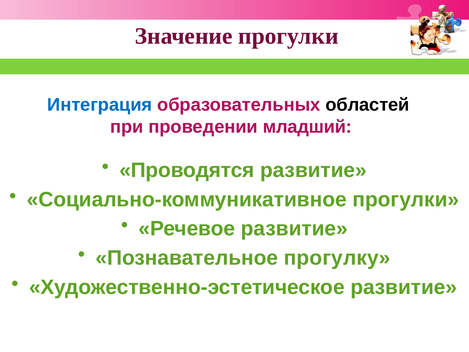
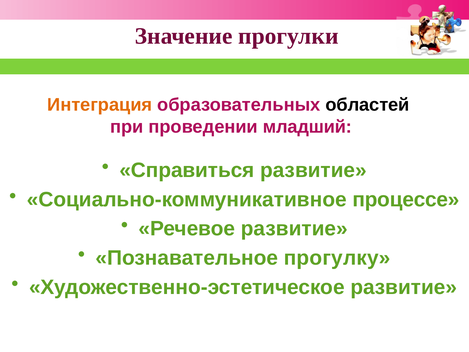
Интеграция colour: blue -> orange
Проводятся: Проводятся -> Справиться
Социально-коммуникативное прогулки: прогулки -> процессе
